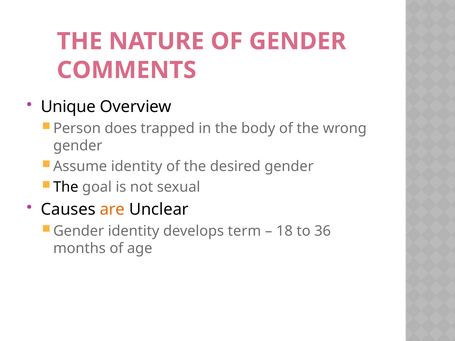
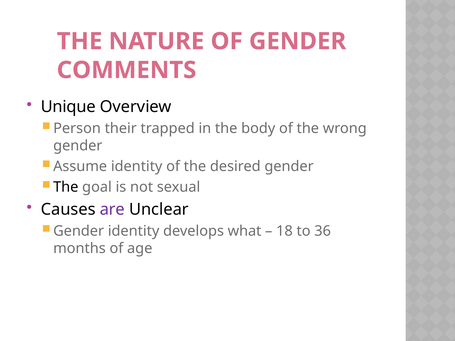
does: does -> their
are colour: orange -> purple
term: term -> what
